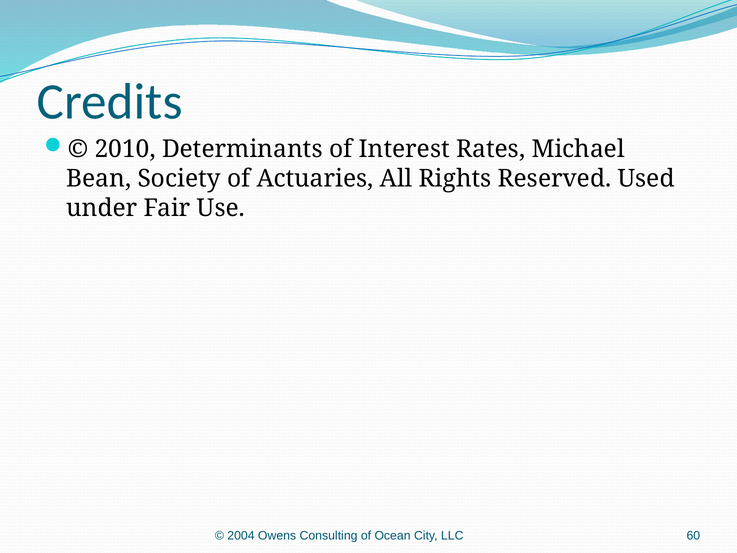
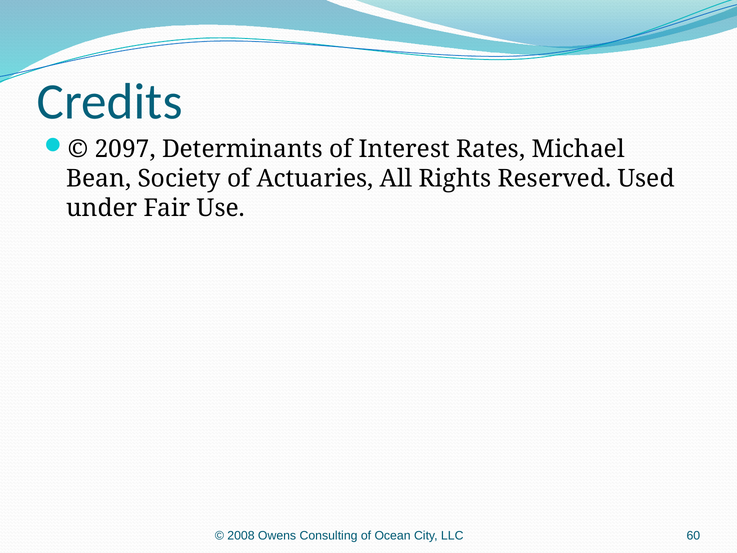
2010: 2010 -> 2097
2004: 2004 -> 2008
